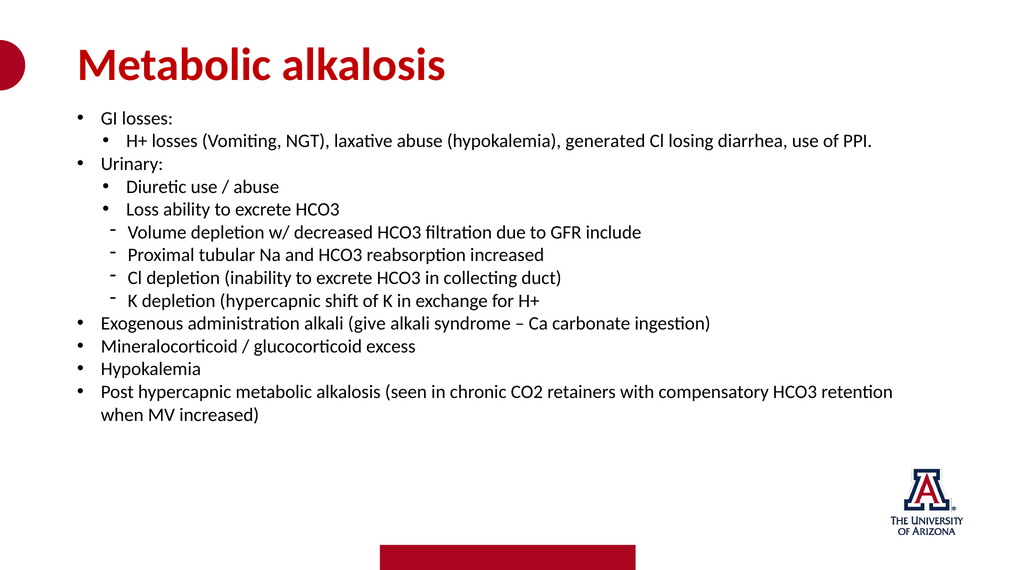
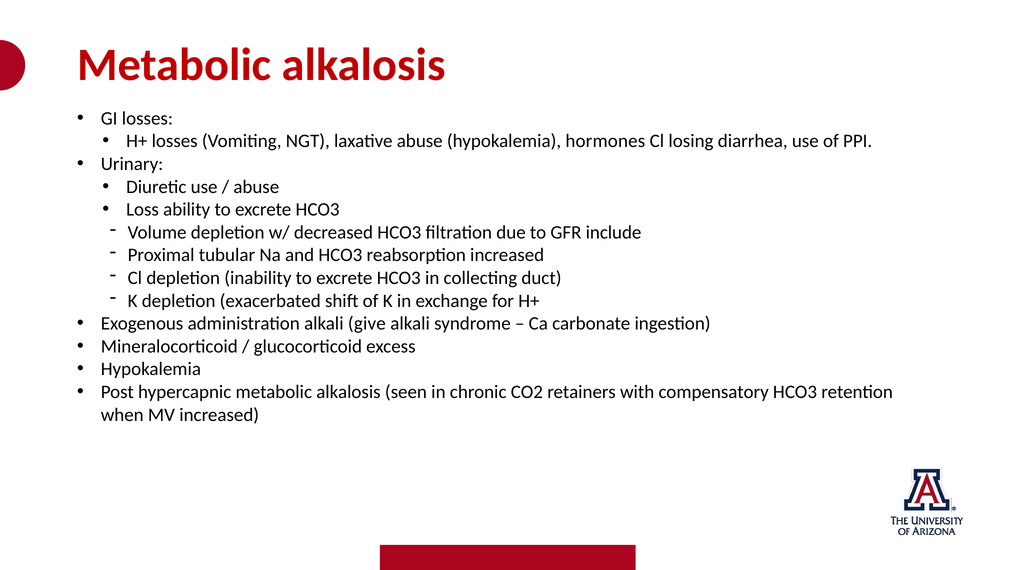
generated: generated -> hormones
depletion hypercapnic: hypercapnic -> exacerbated
